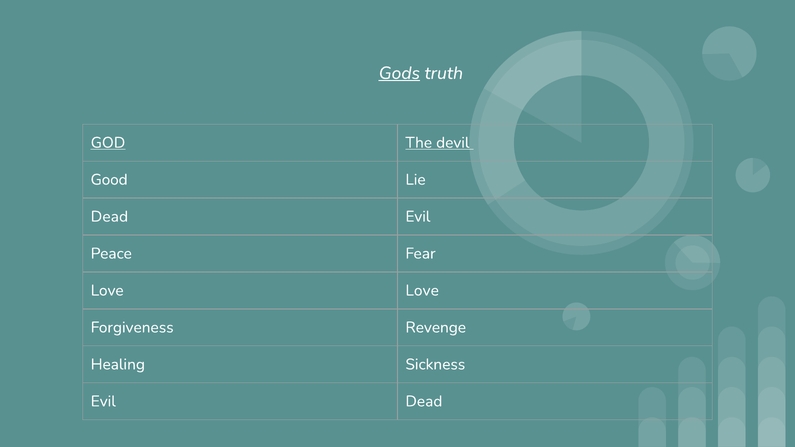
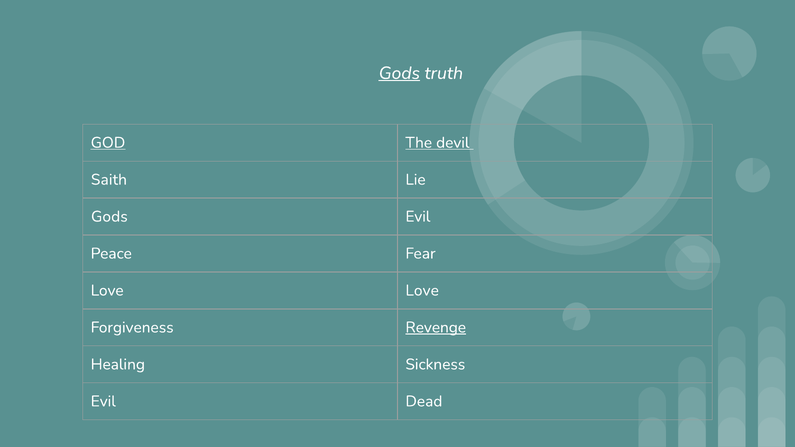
Good: Good -> Saith
Dead at (109, 217): Dead -> Gods
Revenge underline: none -> present
